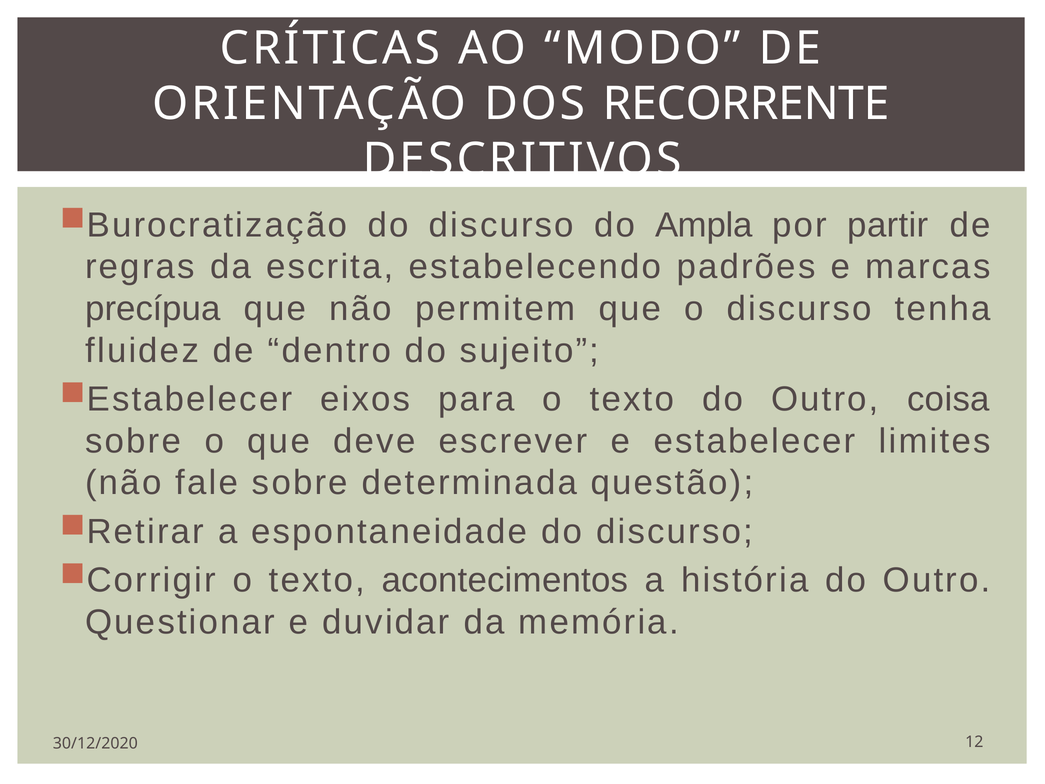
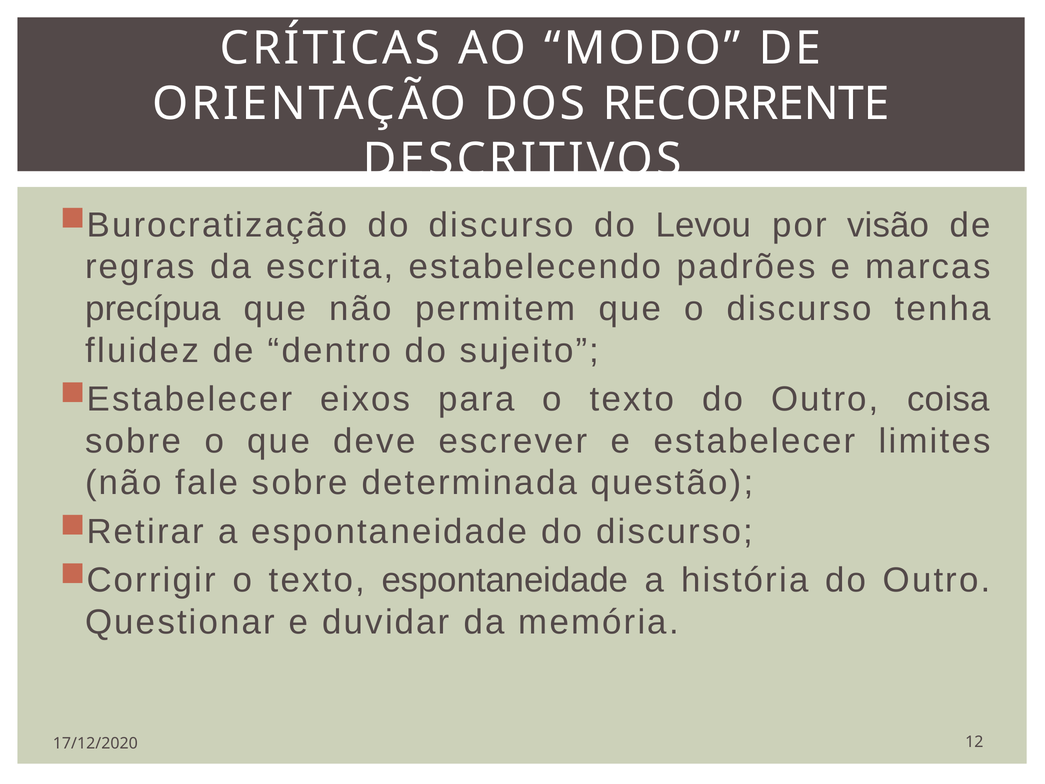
Ampla: Ampla -> Levou
partir: partir -> visão
texto acontecimentos: acontecimentos -> espontaneidade
30/12/2020: 30/12/2020 -> 17/12/2020
